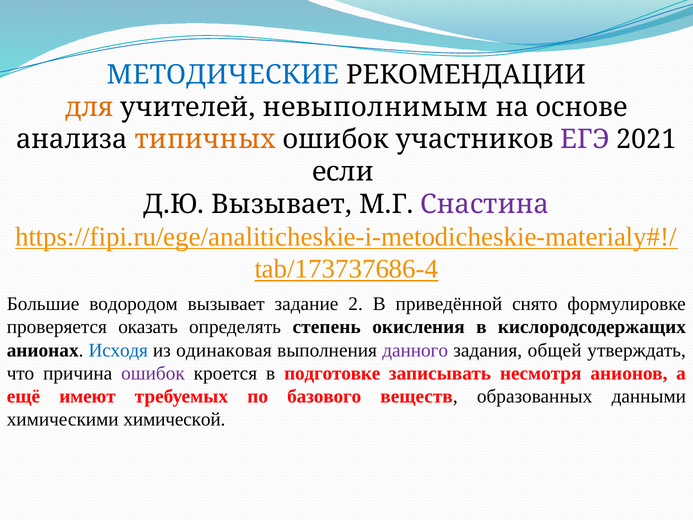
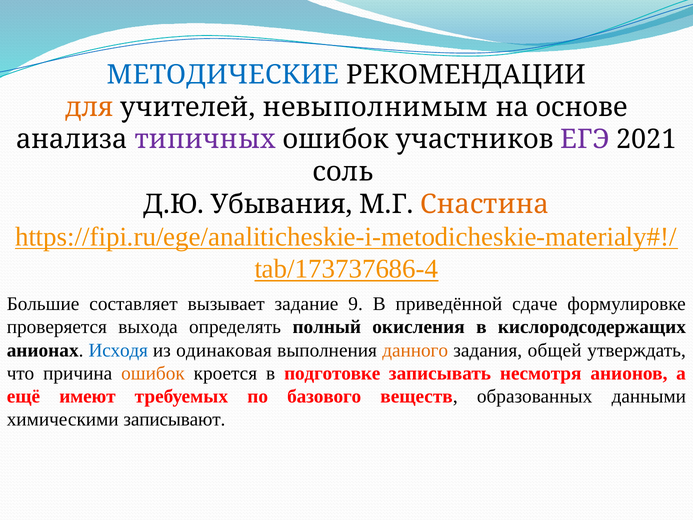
типичных colour: orange -> purple
если: если -> соль
Д.Ю Вызывает: Вызывает -> Убывания
Снастина colour: purple -> orange
водородом: водородом -> составляет
2: 2 -> 9
снято: снято -> сдаче
оказать: оказать -> выхода
степень: степень -> полный
данного colour: purple -> orange
ошибок at (153, 373) colour: purple -> orange
химической: химической -> записывают
